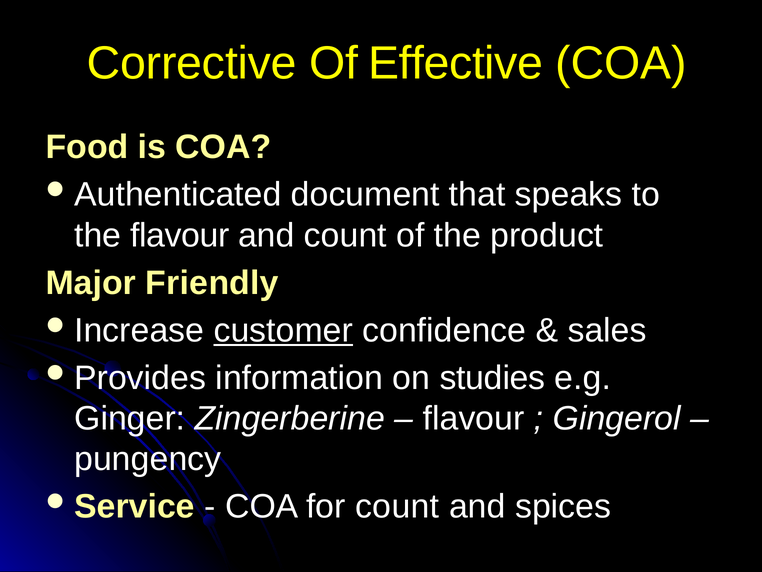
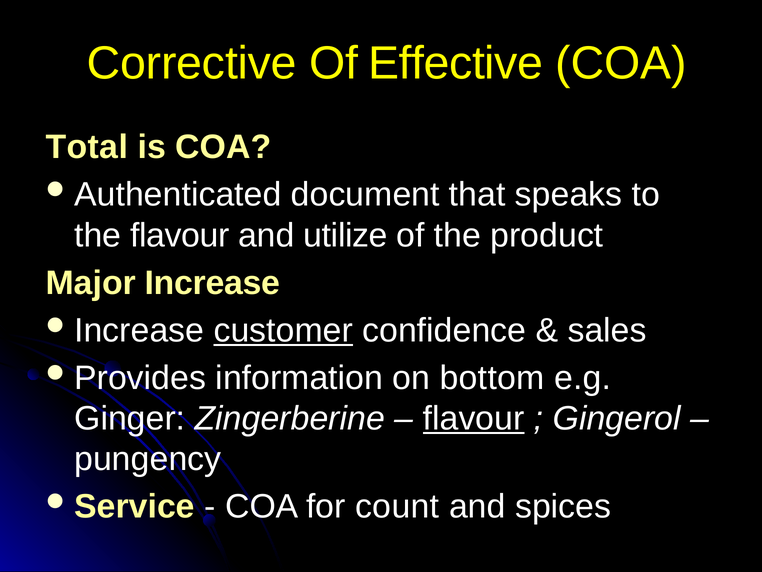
Food: Food -> Total
and count: count -> utilize
Friendly: Friendly -> Increase
studies: studies -> bottom
flavour at (474, 418) underline: none -> present
